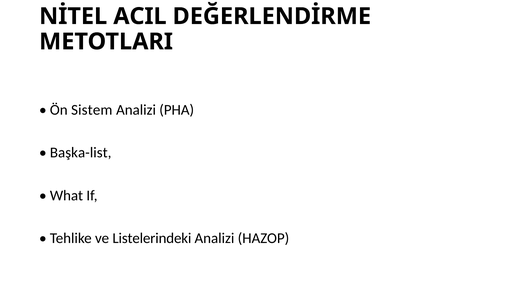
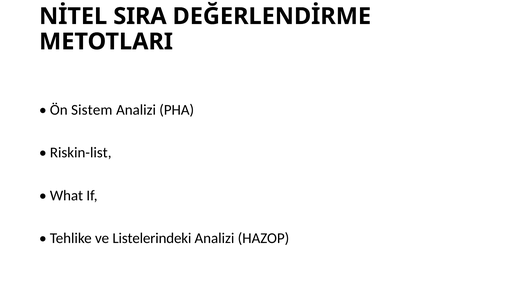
ACIL: ACIL -> SIRA
Başka-list: Başka-list -> Riskin-list
